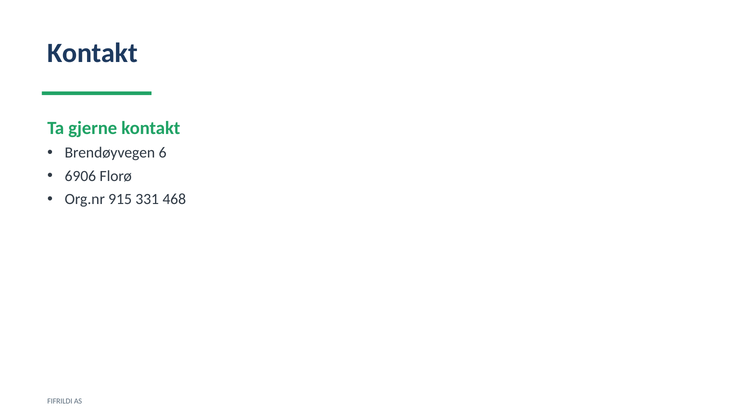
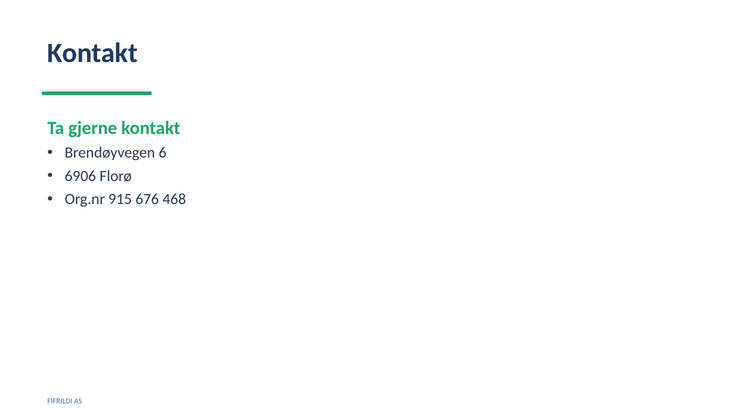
331: 331 -> 676
